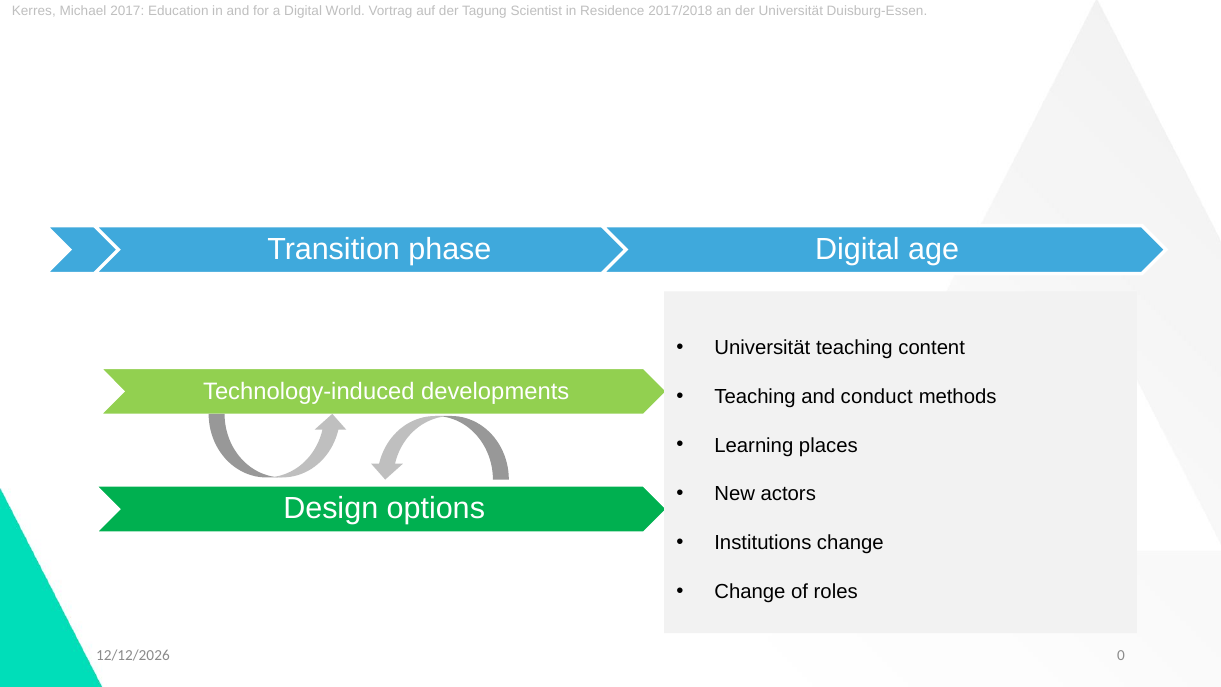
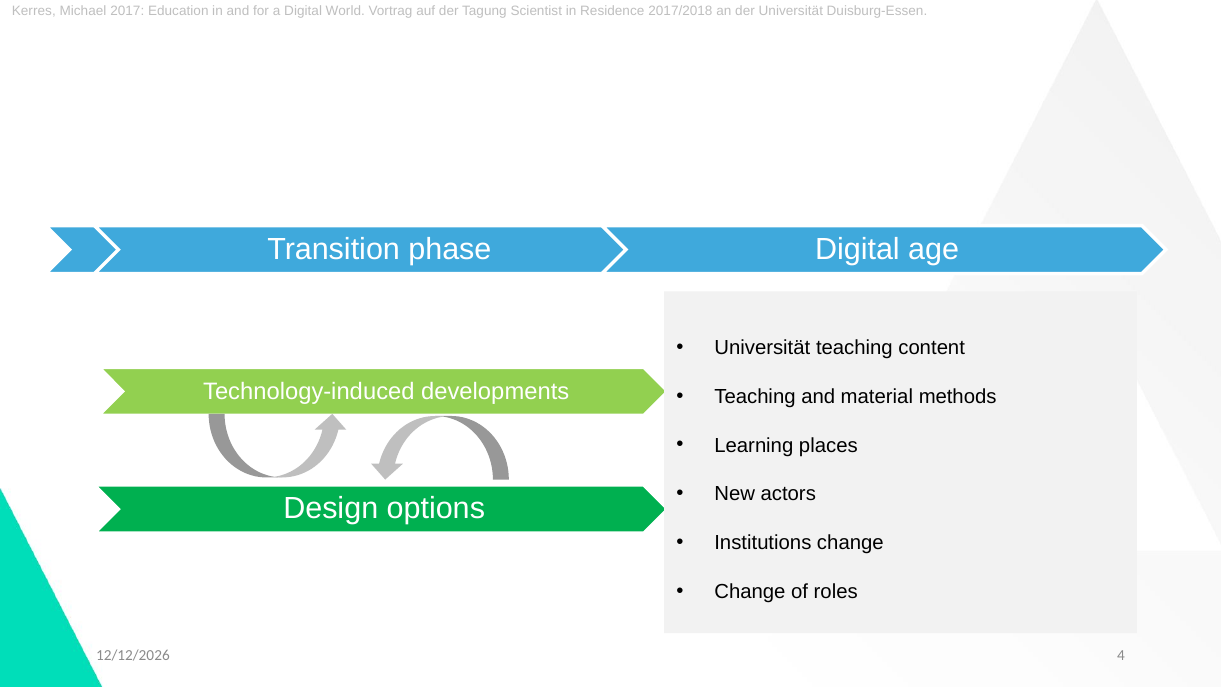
conduct: conduct -> material
0: 0 -> 4
